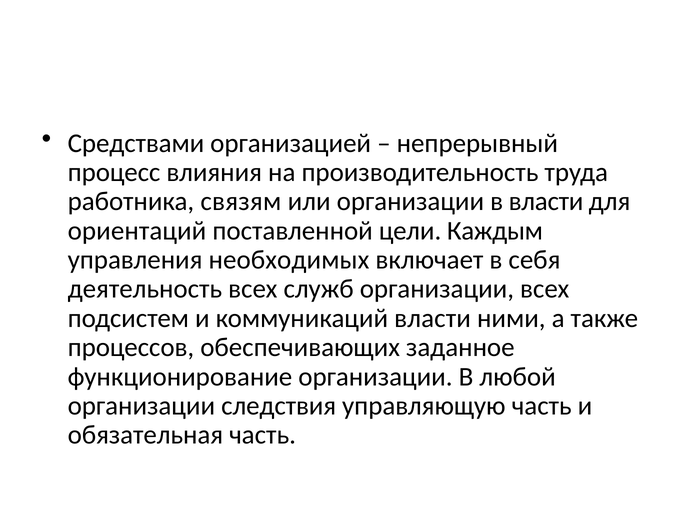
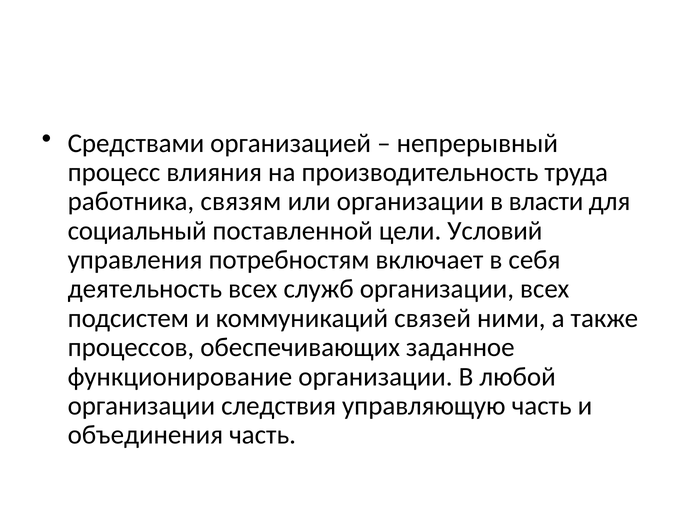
ориентаций: ориентаций -> социальный
Каждым: Каждым -> Условий
необходимых: необходимых -> потребностям
коммуникаций власти: власти -> связей
обязательная: обязательная -> объединения
